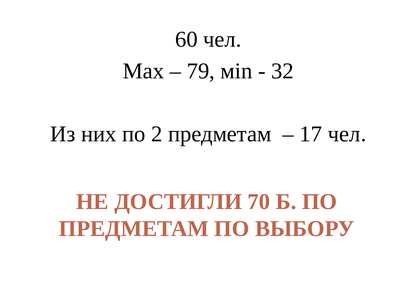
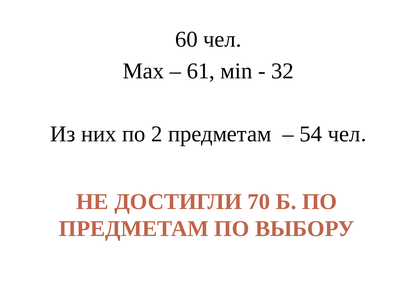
79: 79 -> 61
17: 17 -> 54
